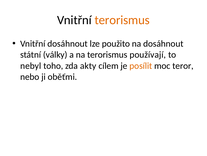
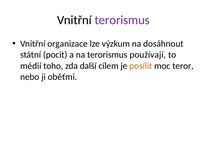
terorismus at (122, 20) colour: orange -> purple
Vnitřní dosáhnout: dosáhnout -> organizace
použito: použito -> výzkum
války: války -> pocit
nebyl: nebyl -> médií
akty: akty -> další
